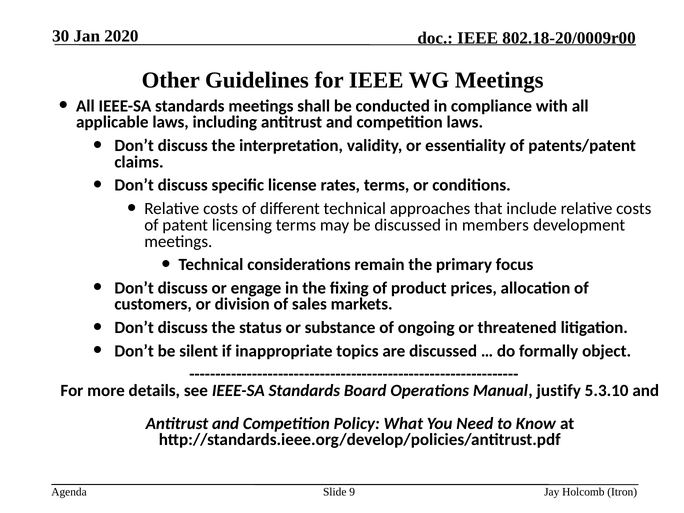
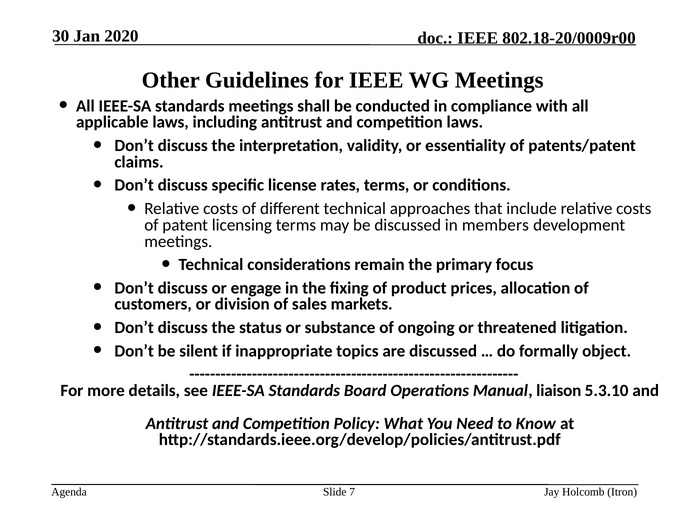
justify: justify -> liaison
9: 9 -> 7
